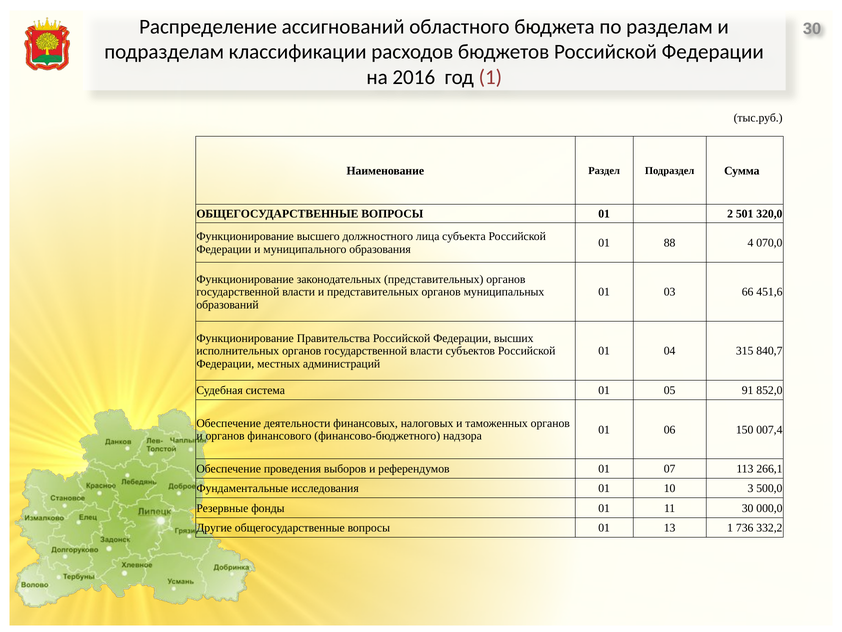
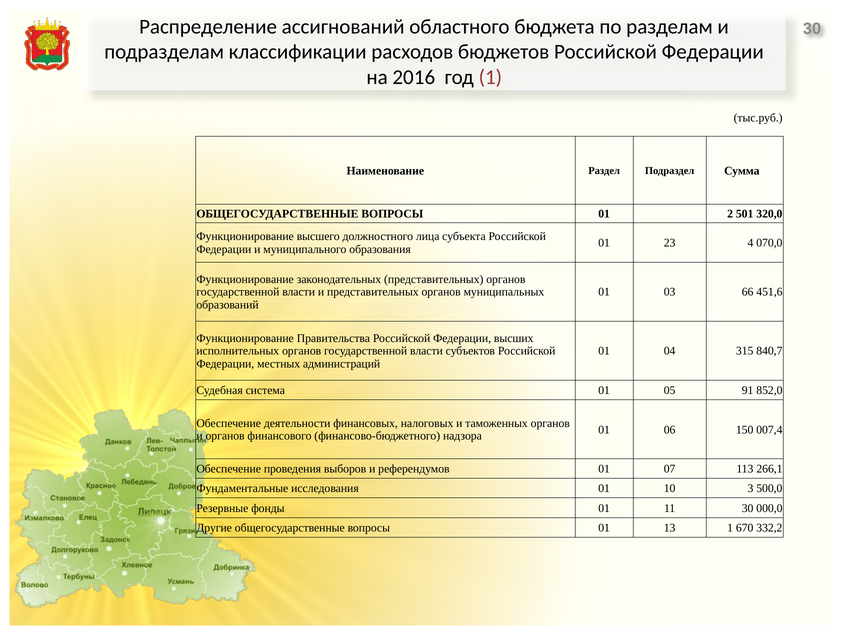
88: 88 -> 23
736: 736 -> 670
